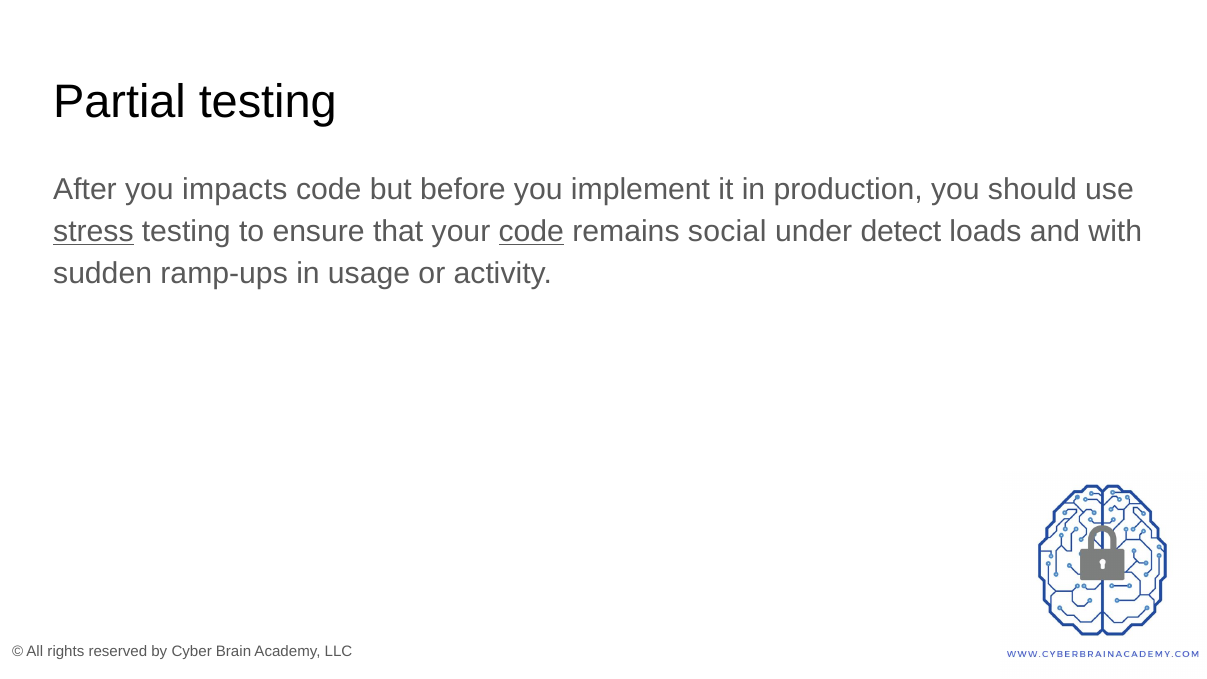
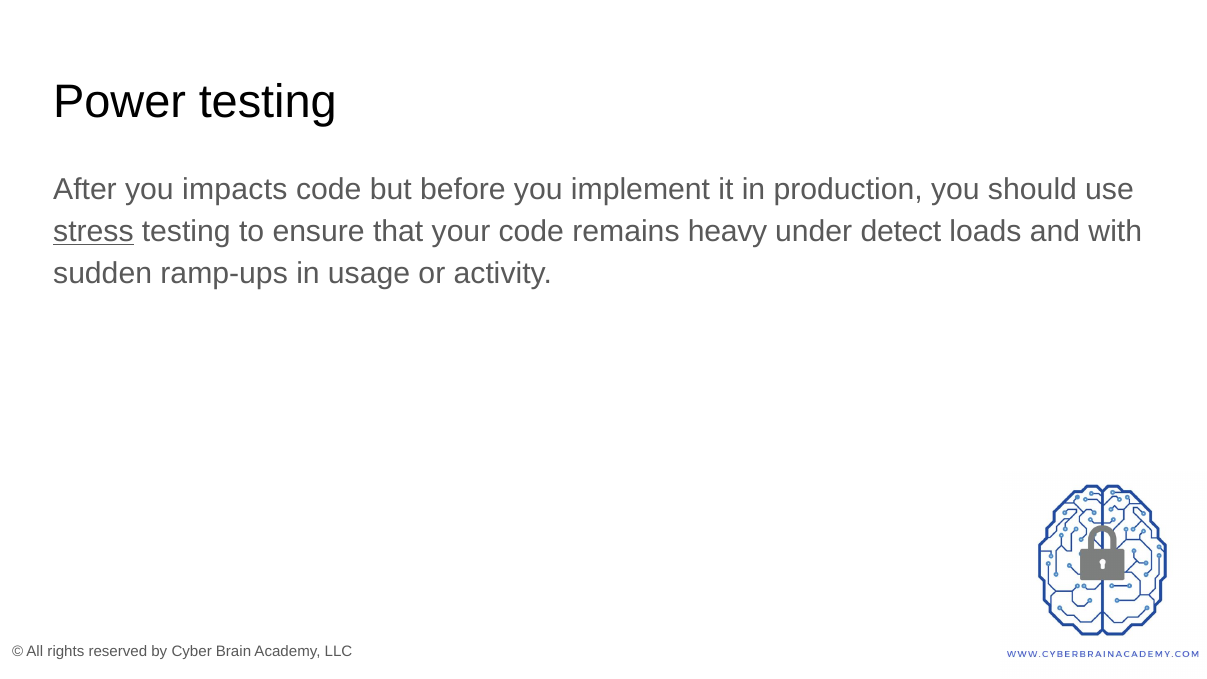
Partial: Partial -> Power
code at (531, 231) underline: present -> none
social: social -> heavy
